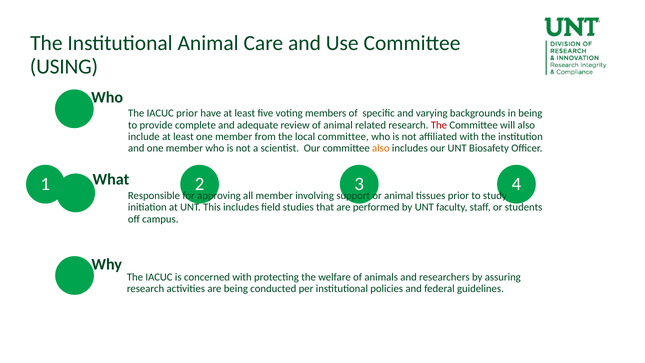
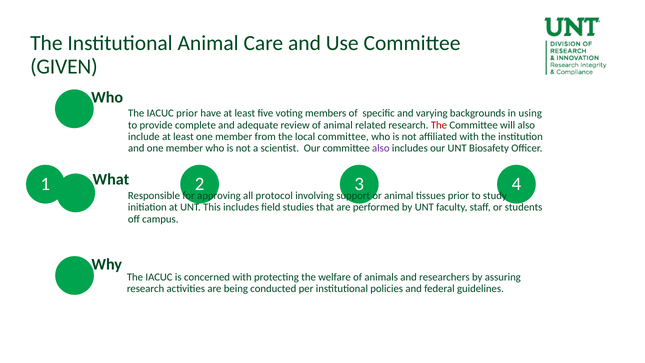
USING: USING -> GIVEN
in being: being -> using
also at (381, 148) colour: orange -> purple
all member: member -> protocol
